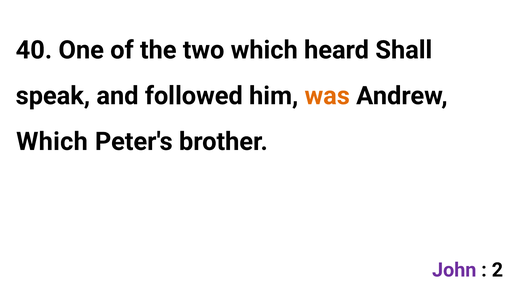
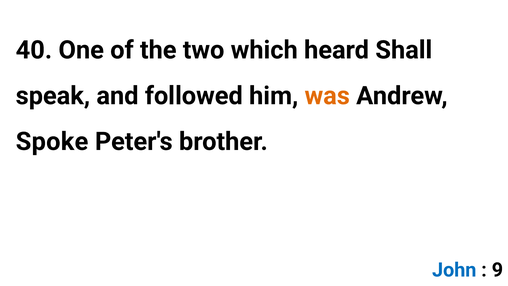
Which at (52, 141): Which -> Spoke
John colour: purple -> blue
2: 2 -> 9
